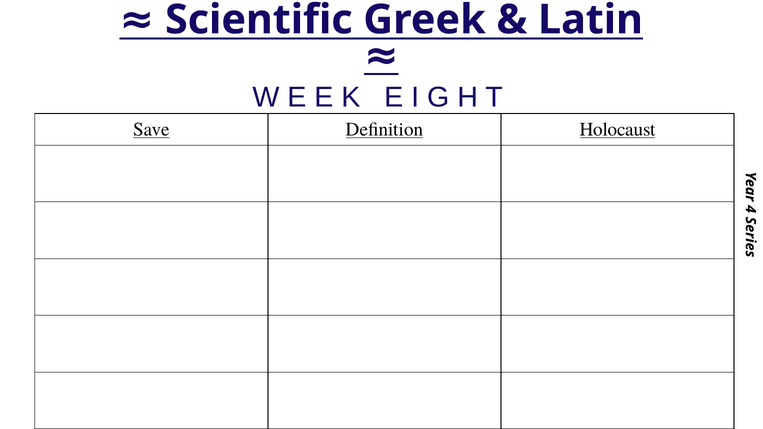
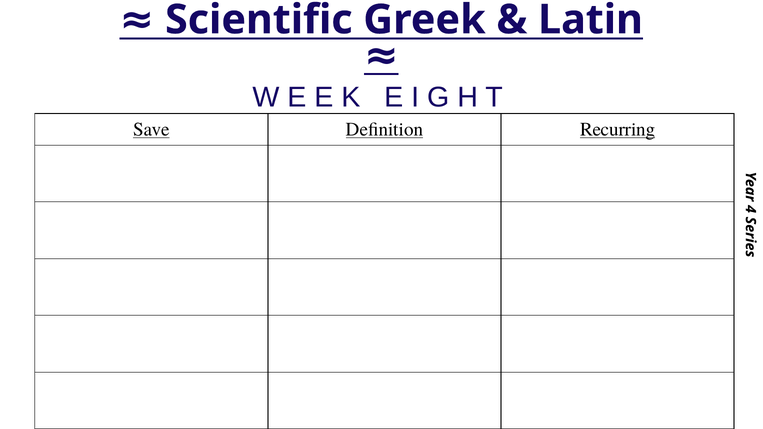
Holocaust: Holocaust -> Recurring
